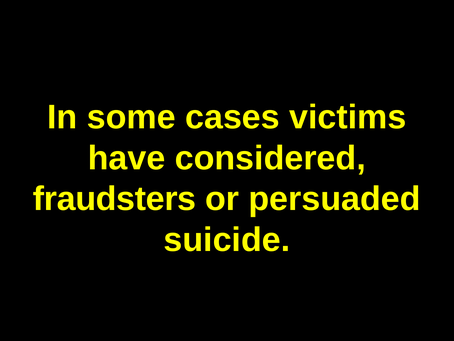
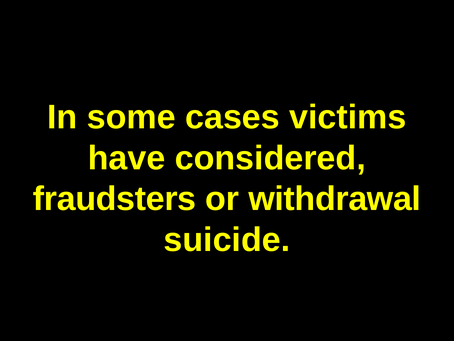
persuaded: persuaded -> withdrawal
